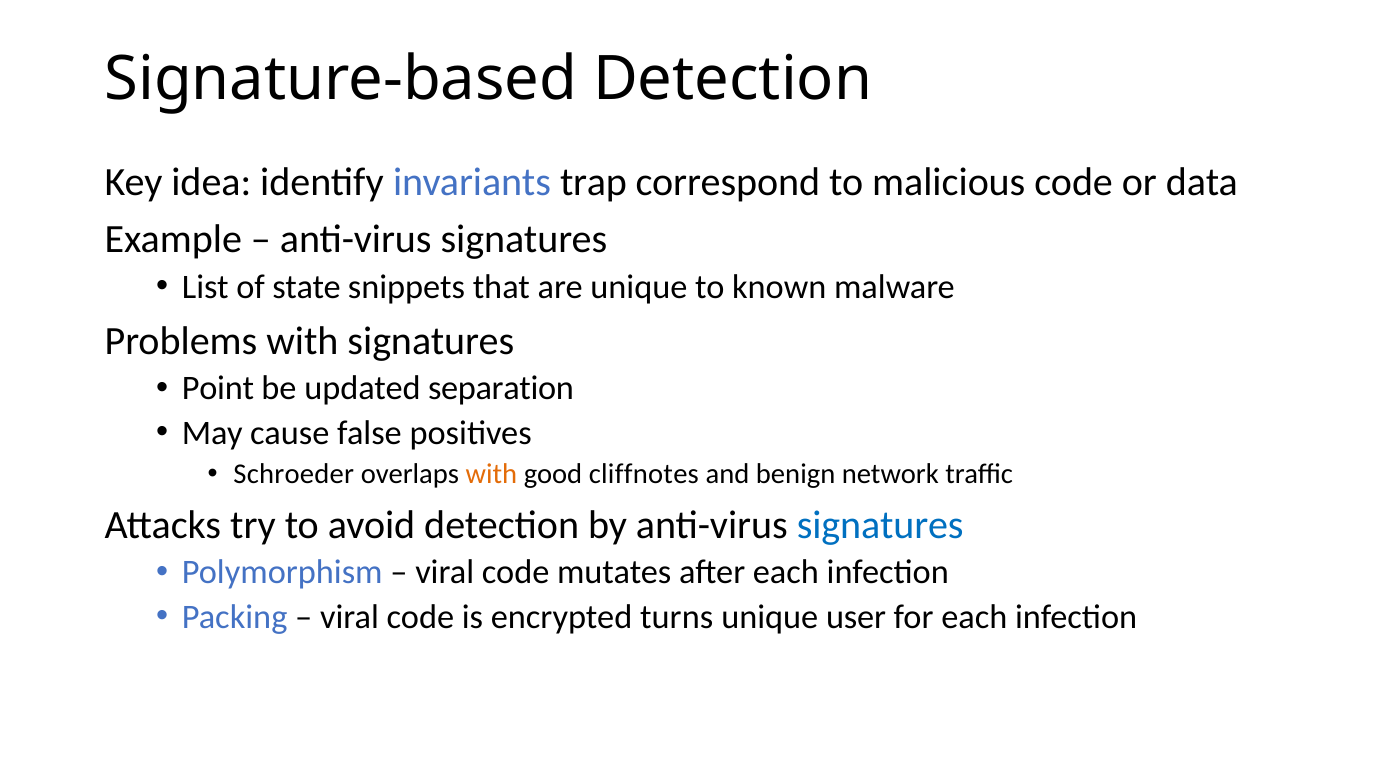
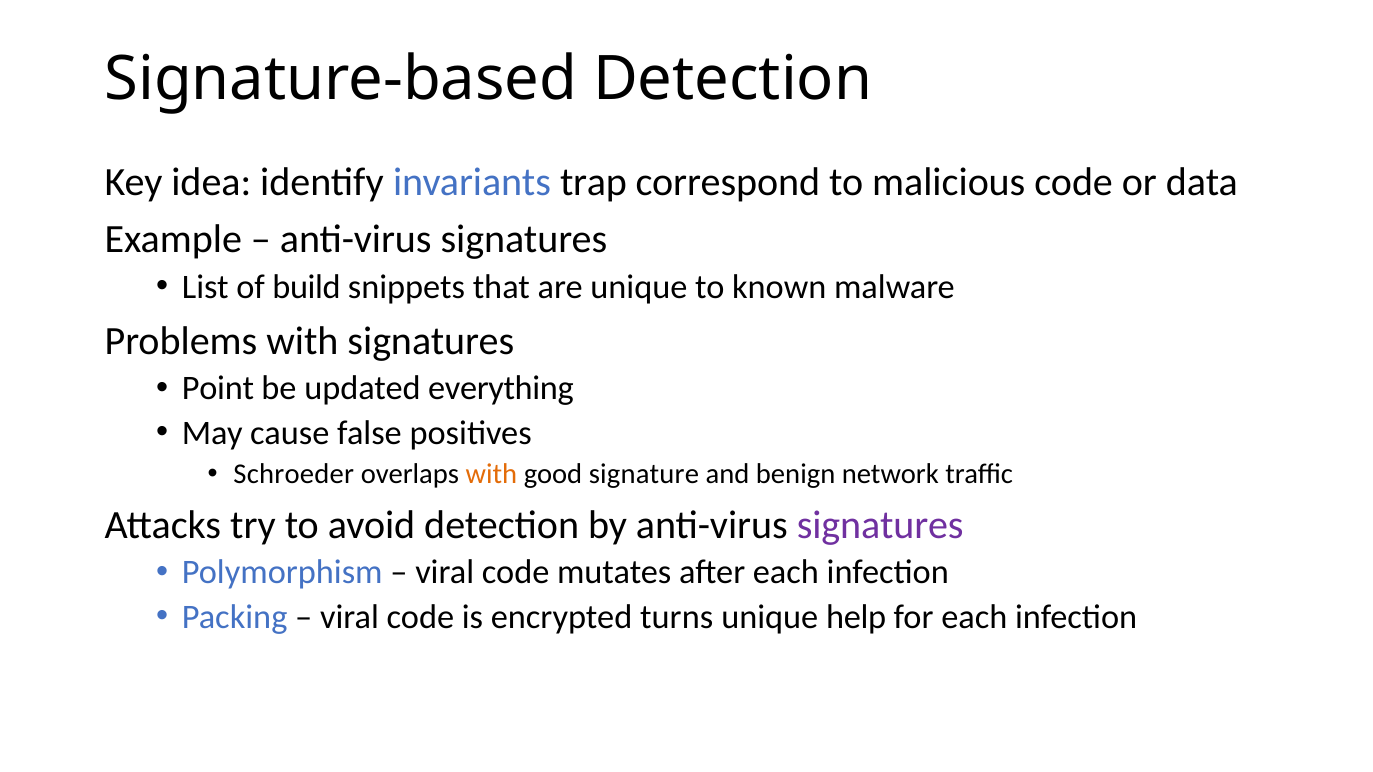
state: state -> build
separation: separation -> everything
cliffnotes: cliffnotes -> signature
signatures at (880, 525) colour: blue -> purple
user: user -> help
